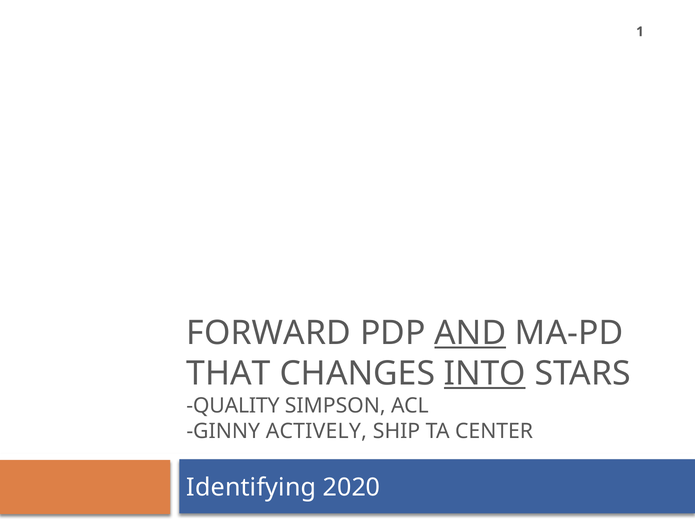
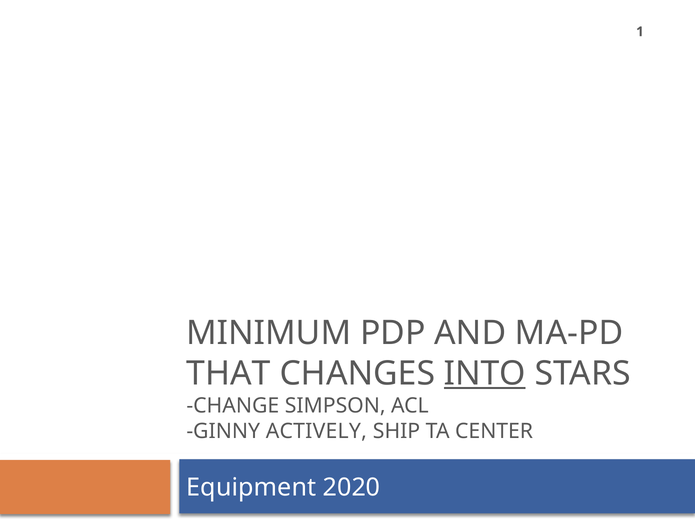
FORWARD: FORWARD -> MINIMUM
AND underline: present -> none
QUALITY: QUALITY -> CHANGE
Identifying: Identifying -> Equipment
